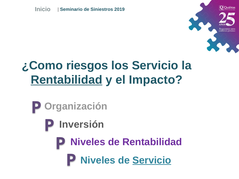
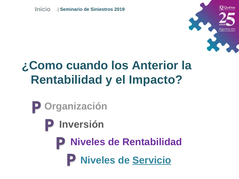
riesgos: riesgos -> cuando
los Servicio: Servicio -> Anterior
Rentabilidad at (67, 80) underline: present -> none
